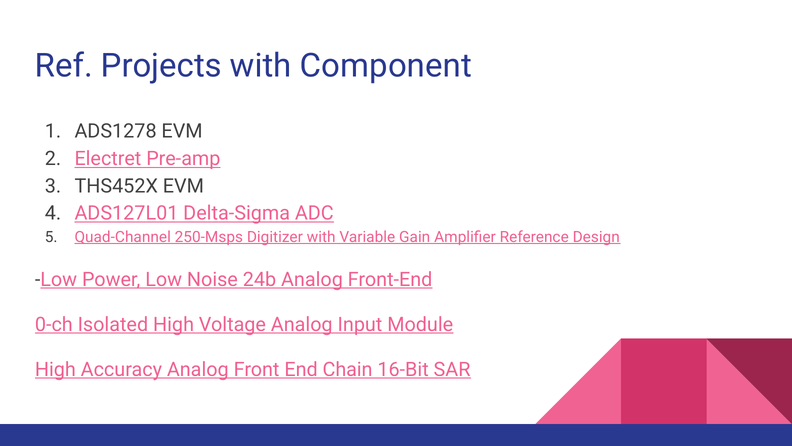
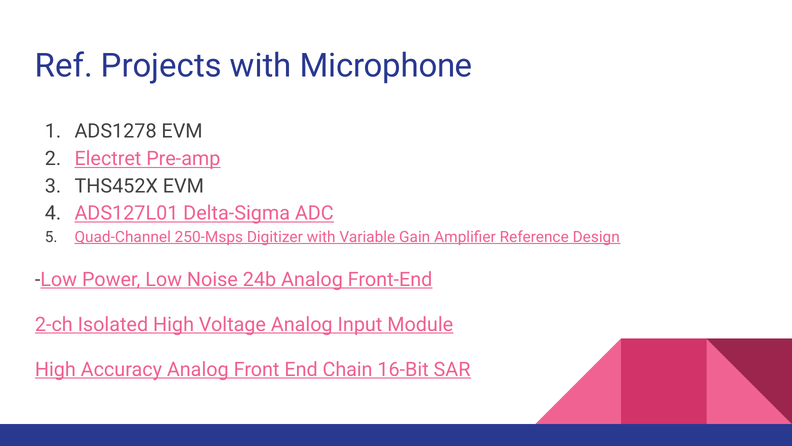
Component: Component -> Microphone
0-ch: 0-ch -> 2-ch
